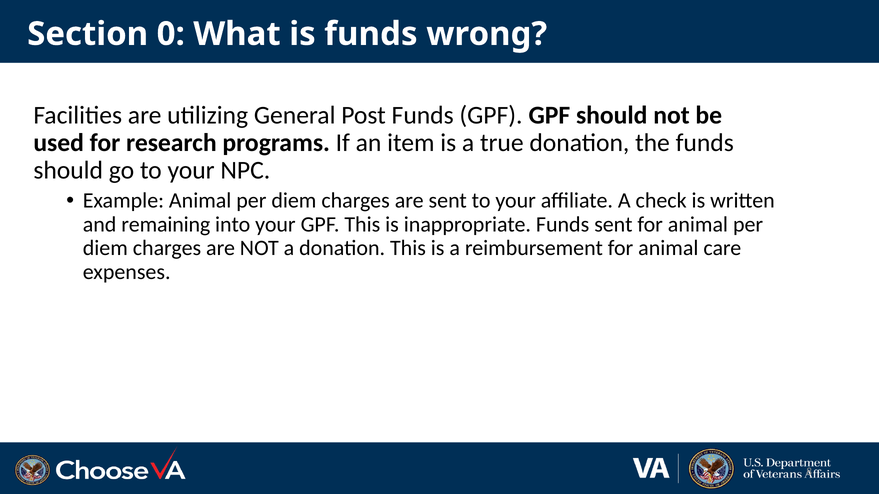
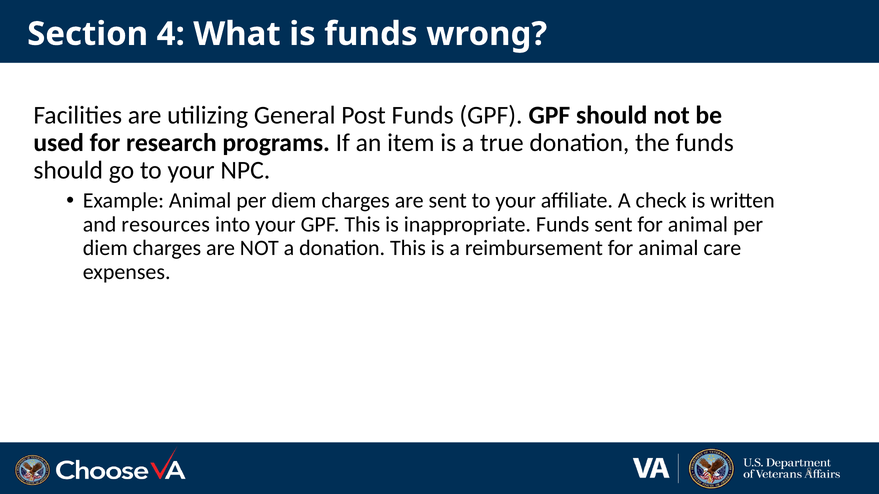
0: 0 -> 4
remaining: remaining -> resources
